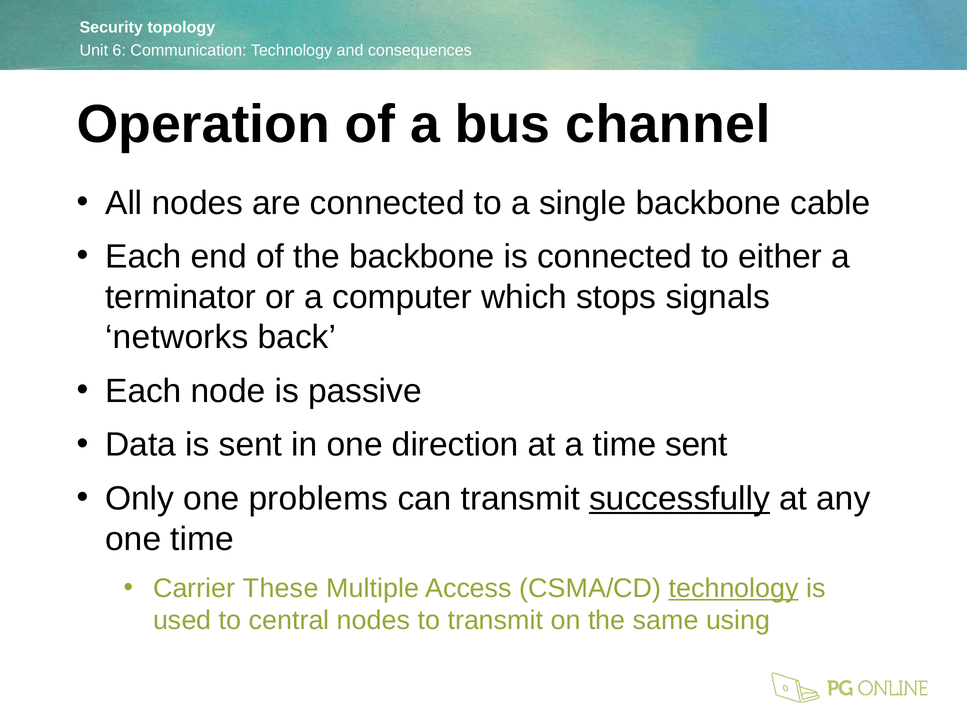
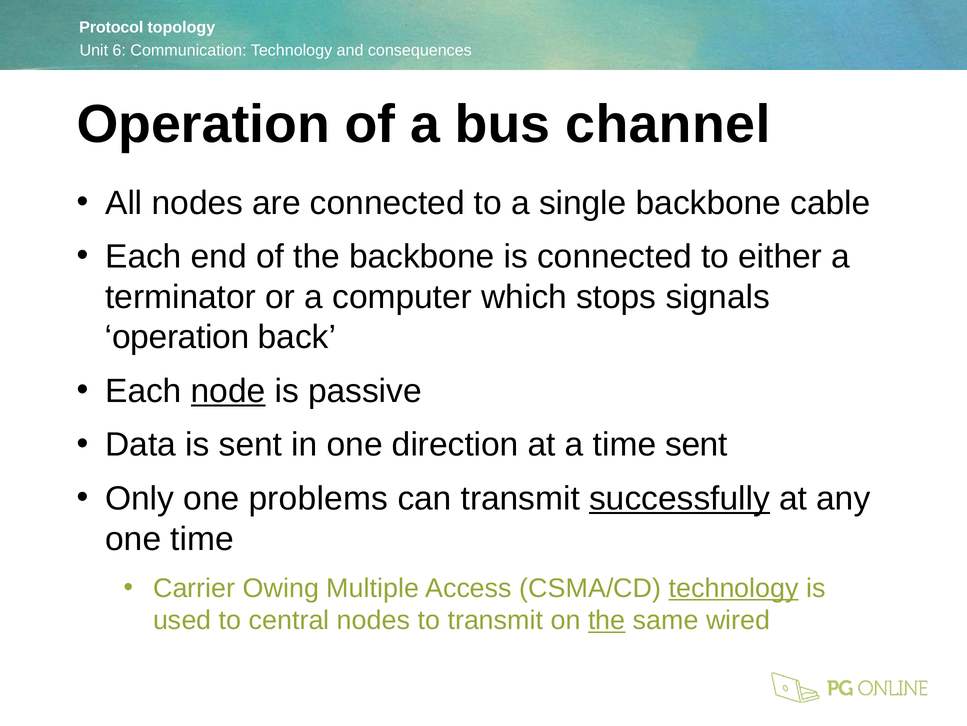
Security: Security -> Protocol
networks at (177, 337): networks -> operation
node underline: none -> present
These: These -> Owing
the at (607, 620) underline: none -> present
using: using -> wired
